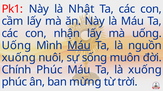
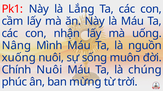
Nhật: Nhật -> Lắng
Uống at (16, 46): Uống -> Nâng
Máu at (79, 46) underline: present -> none
Chính Phúc: Phúc -> Nuôi
là xuống: xuống -> chúng
